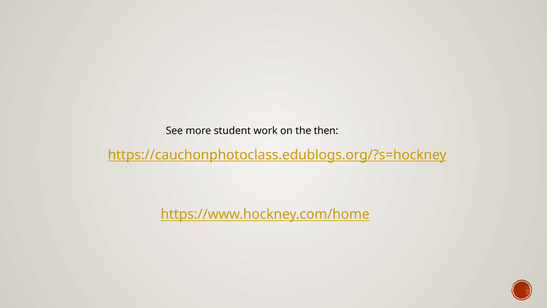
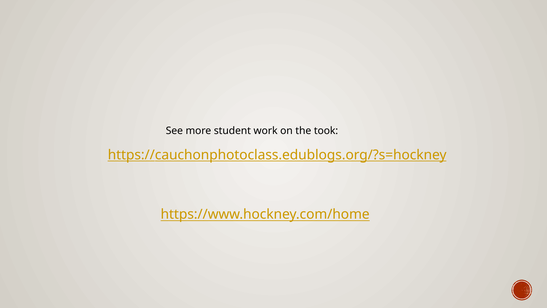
then: then -> took
